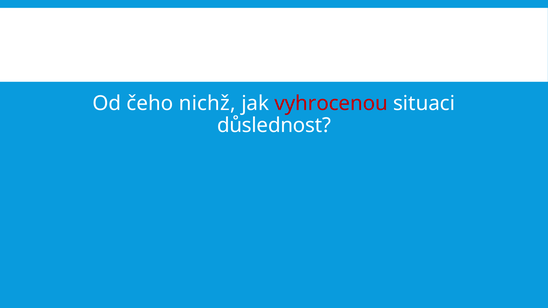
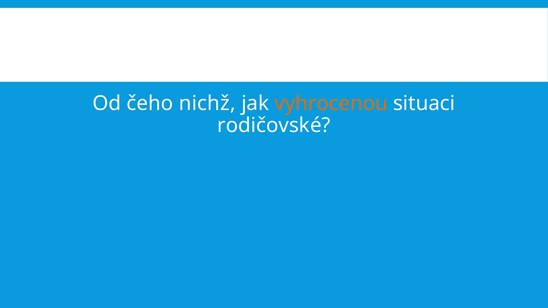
vyhrocenou colour: red -> orange
důslednost: důslednost -> rodičovské
BUDOUCNOSTI: BUDOUCNOSTI -> PROTAHOVÁNÍ
